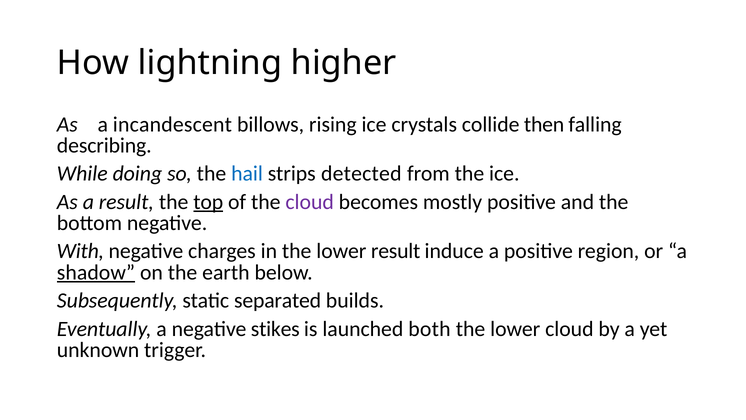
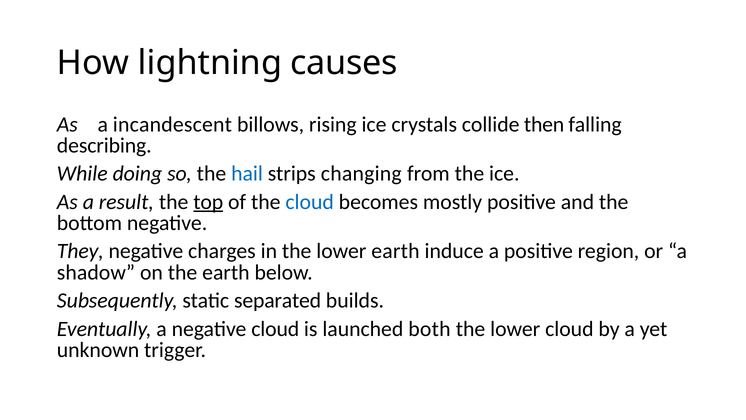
higher: higher -> causes
detected: detected -> changing
cloud at (310, 202) colour: purple -> blue
With: With -> They
lower result: result -> earth
shadow underline: present -> none
negative stikes: stikes -> cloud
